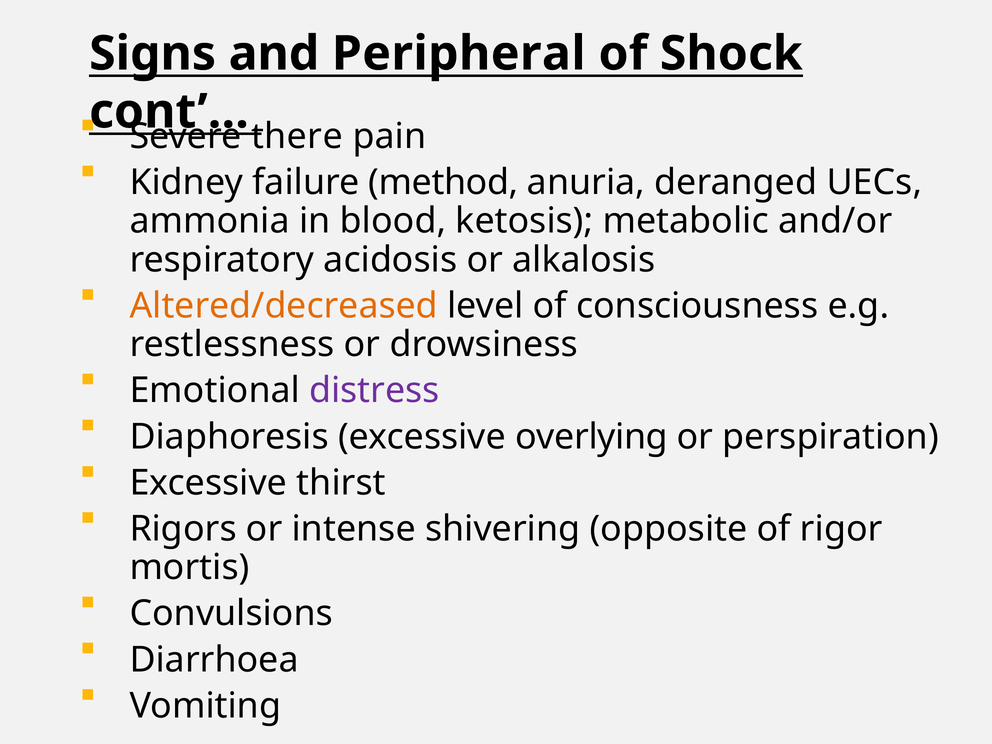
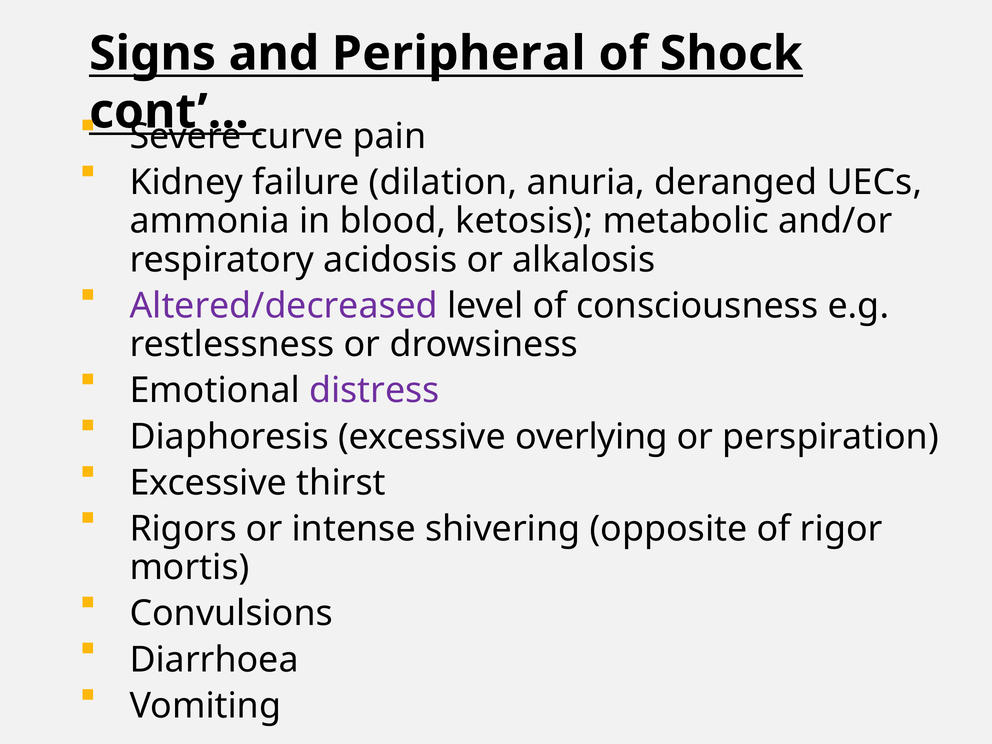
there: there -> curve
method: method -> dilation
Altered/decreased colour: orange -> purple
